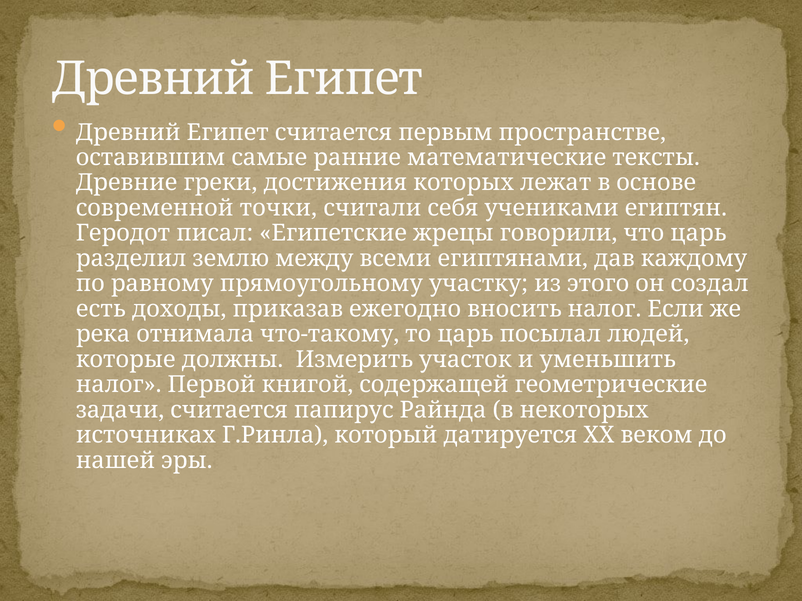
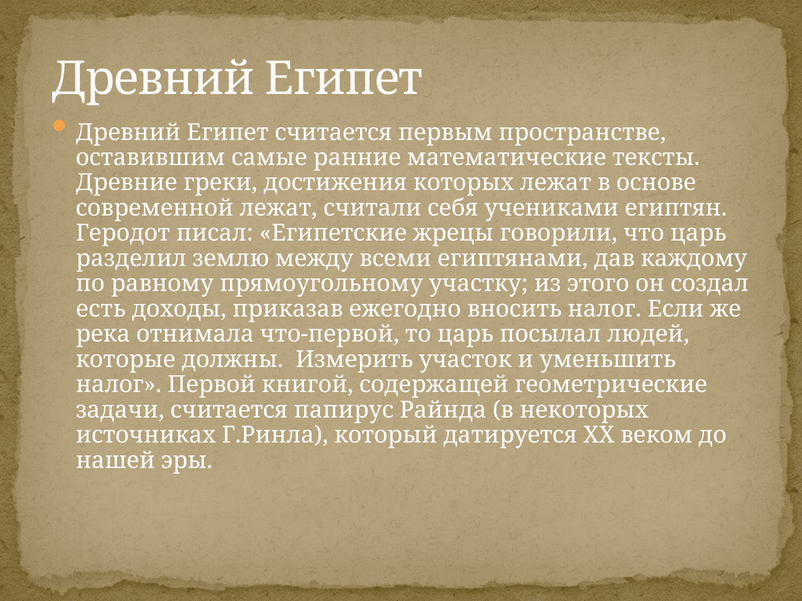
современной точки: точки -> лежат
что-такому: что-такому -> что-первой
